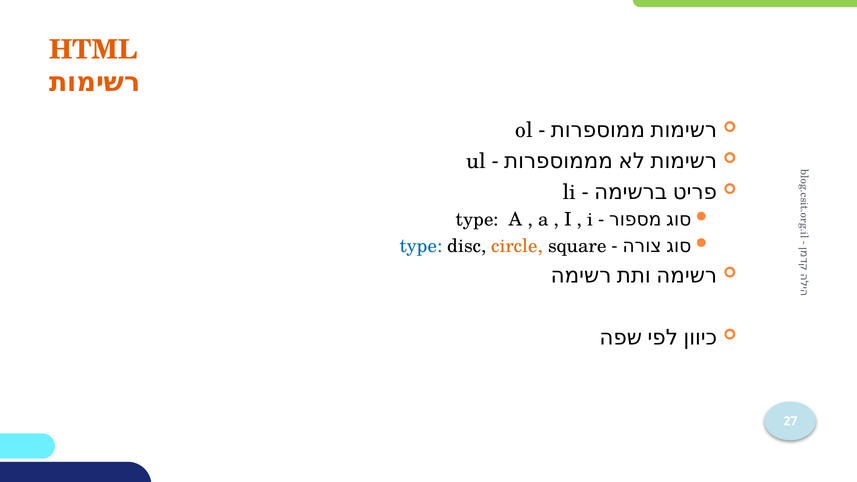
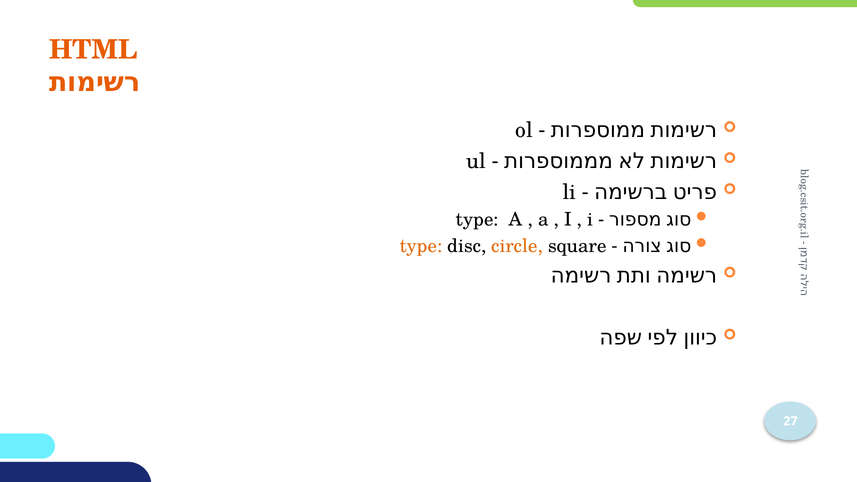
type at (421, 246) colour: blue -> orange
